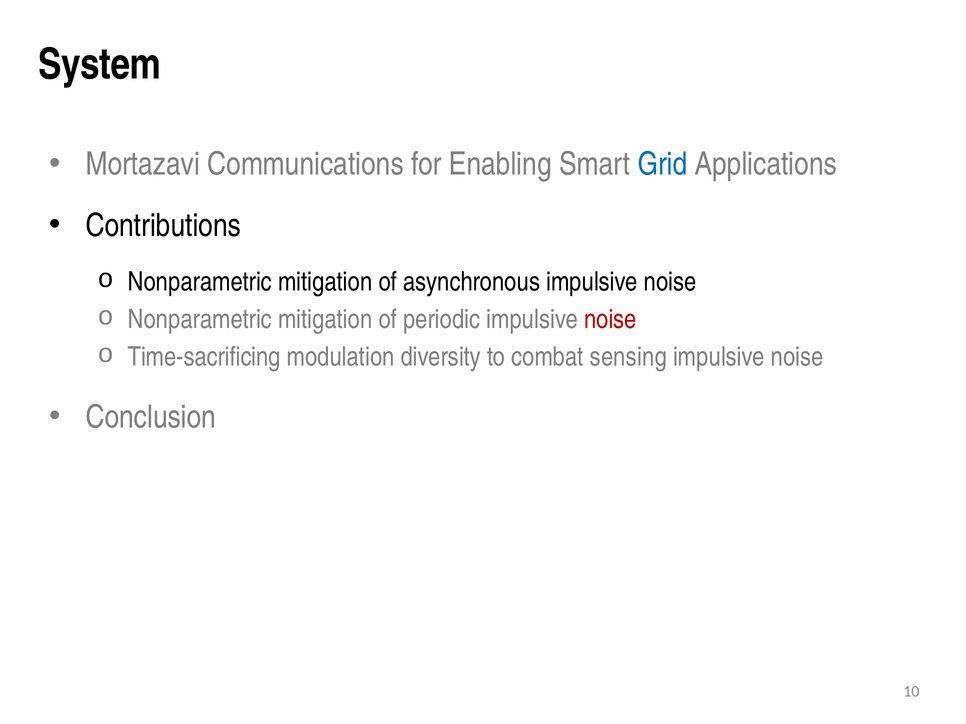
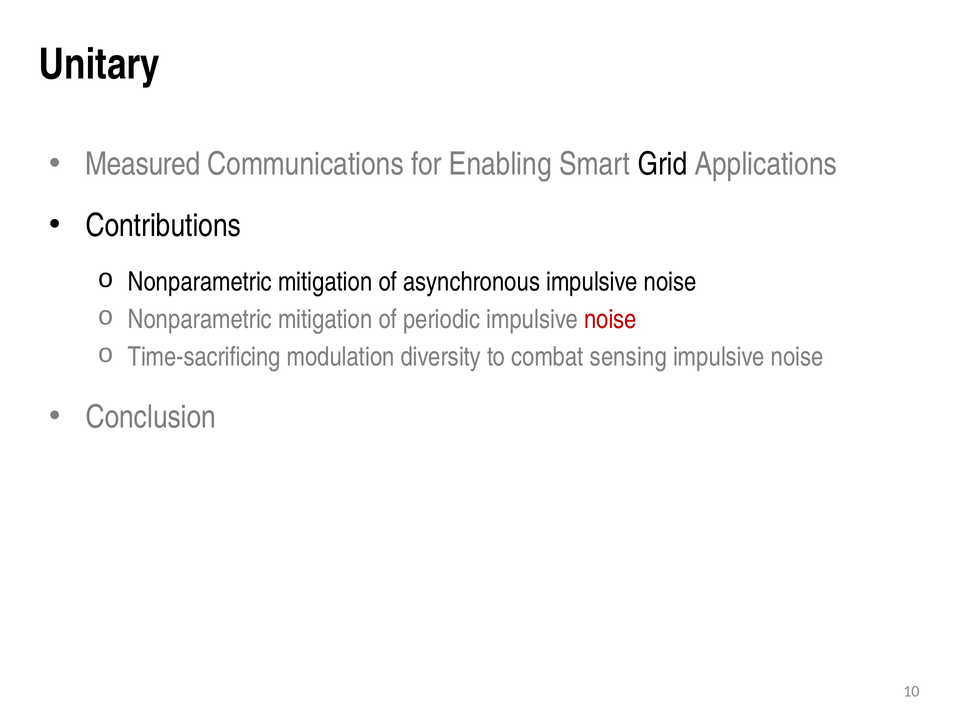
System: System -> Unitary
Mortazavi: Mortazavi -> Measured
Grid colour: blue -> black
